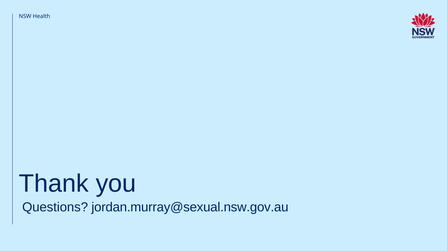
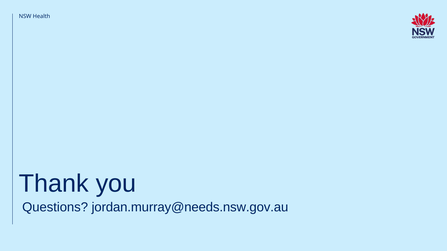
jordan.murray@sexual.nsw.gov.au: jordan.murray@sexual.nsw.gov.au -> jordan.murray@needs.nsw.gov.au
